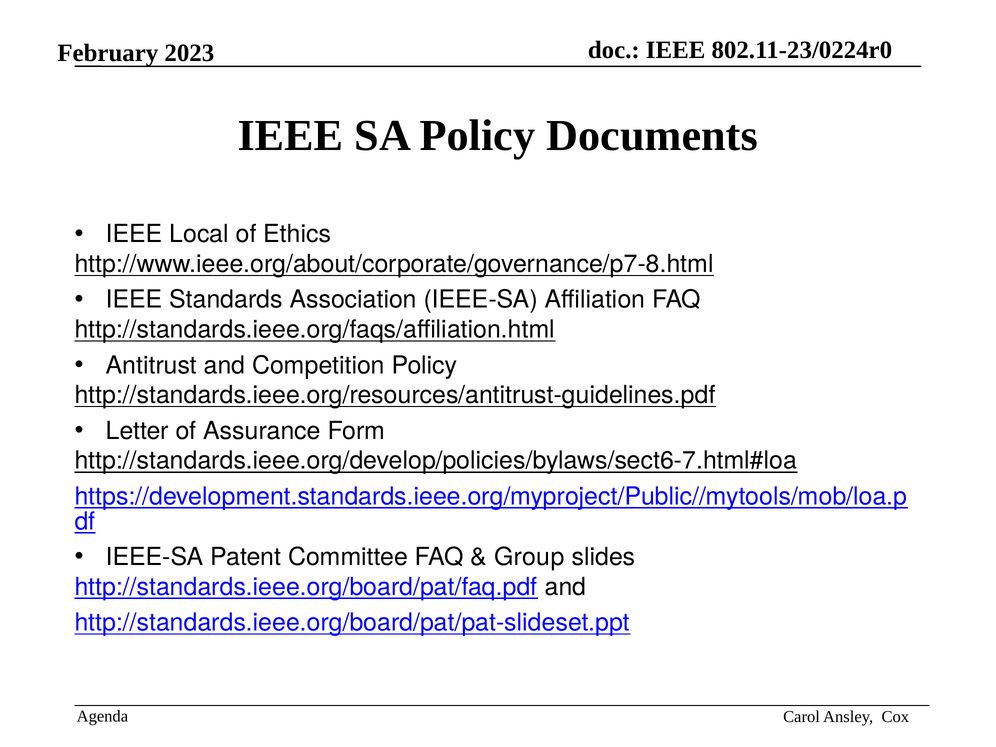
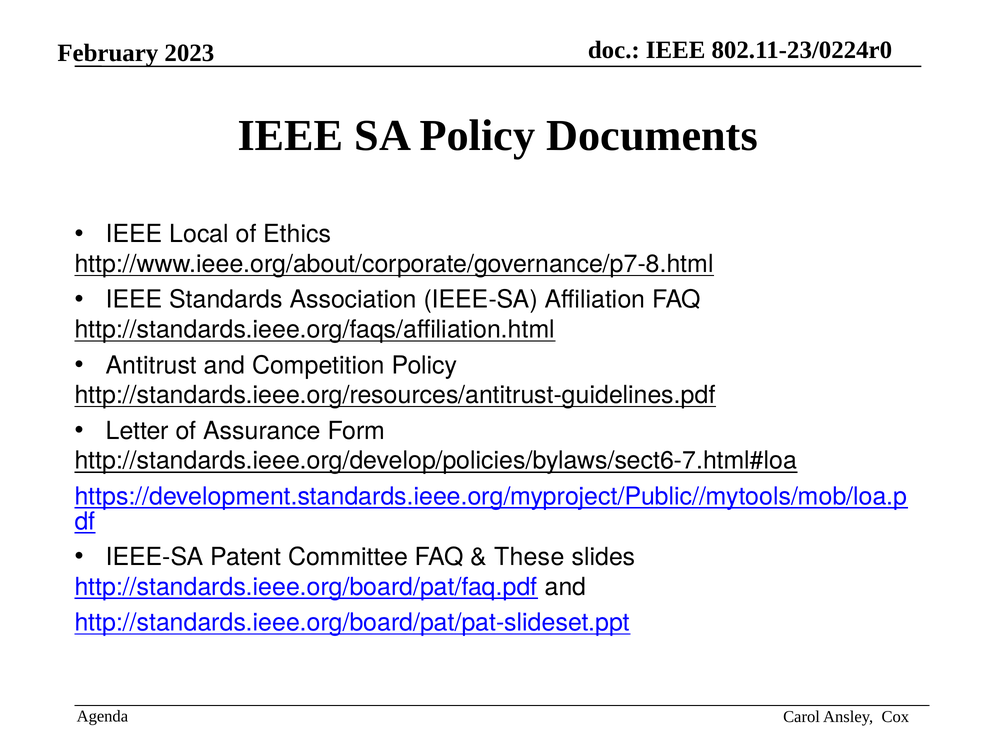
Group: Group -> These
